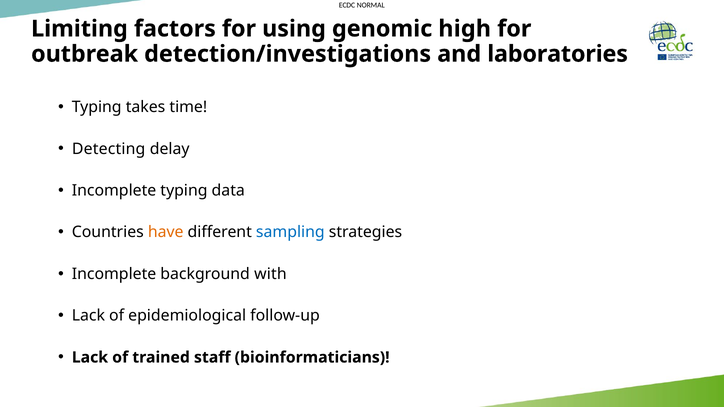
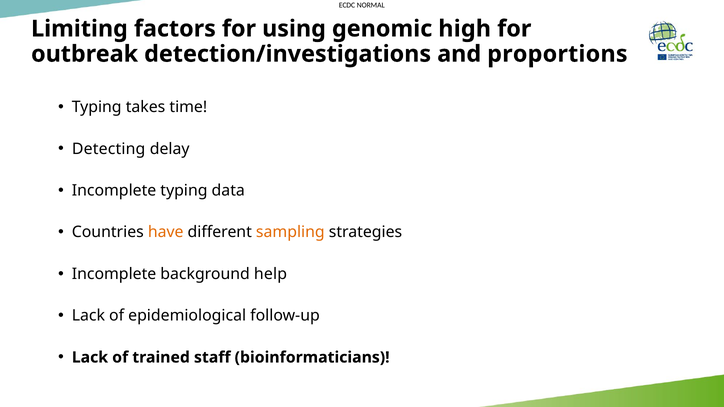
laboratories: laboratories -> proportions
sampling colour: blue -> orange
with: with -> help
